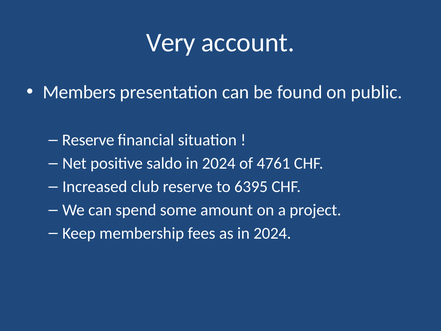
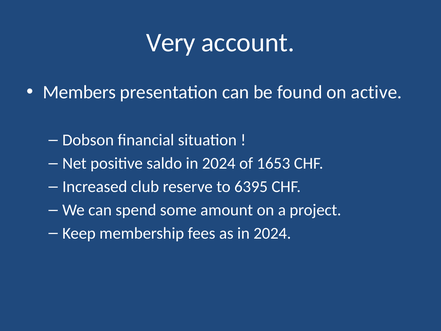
public: public -> active
Reserve at (88, 140): Reserve -> Dobson
4761: 4761 -> 1653
